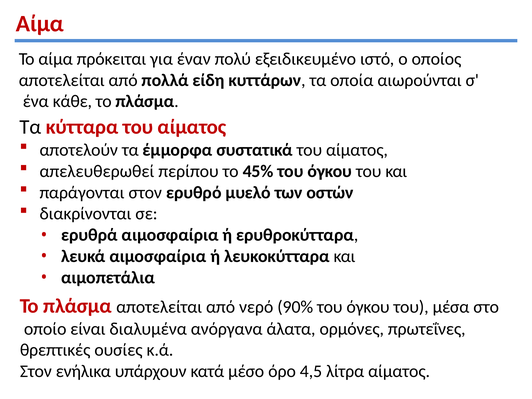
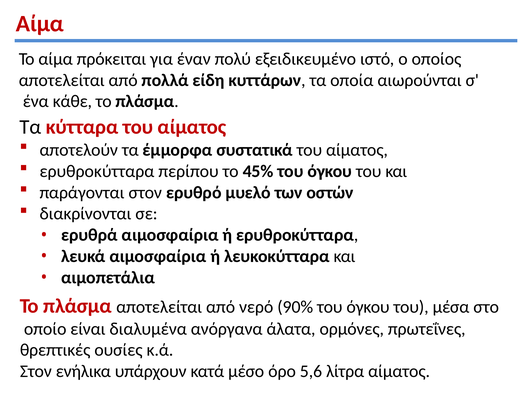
απελευθερωθεί at (97, 171): απελευθερωθεί -> ερυθροκύτταρα
4,5: 4,5 -> 5,6
